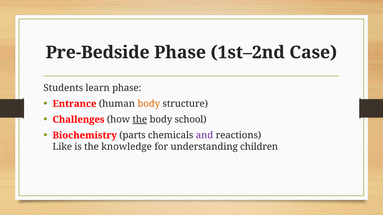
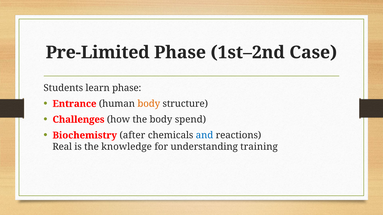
Pre-Bedside: Pre-Bedside -> Pre-Limited
the at (140, 120) underline: present -> none
school: school -> spend
parts: parts -> after
and colour: purple -> blue
Like: Like -> Real
children: children -> training
